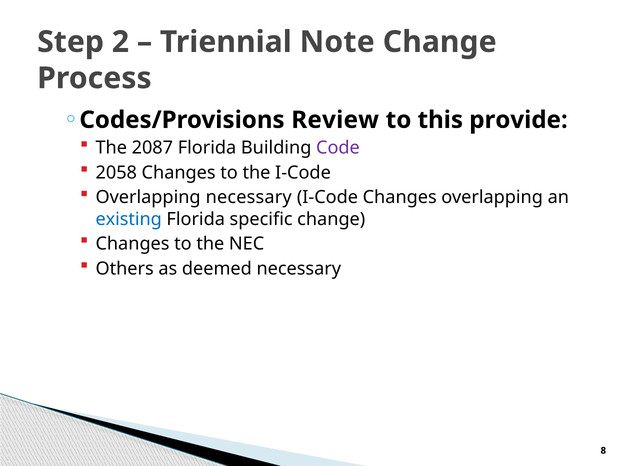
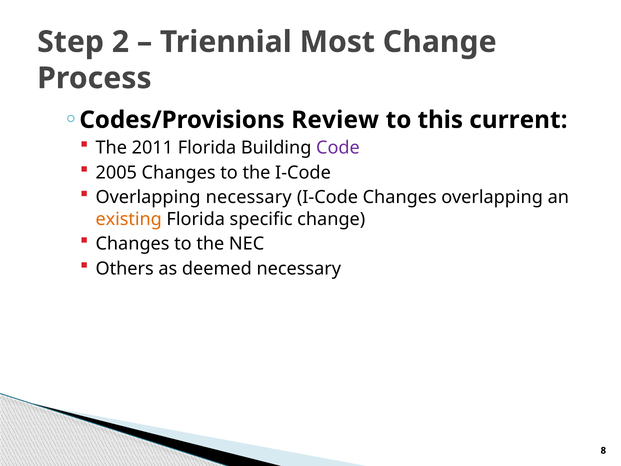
Note: Note -> Most
provide: provide -> current
2087: 2087 -> 2011
2058: 2058 -> 2005
existing colour: blue -> orange
